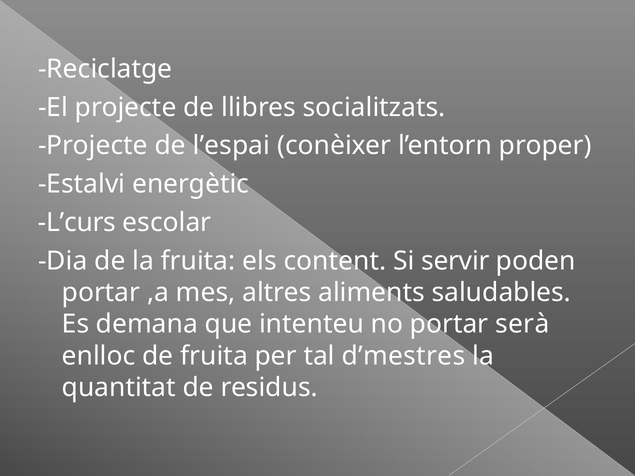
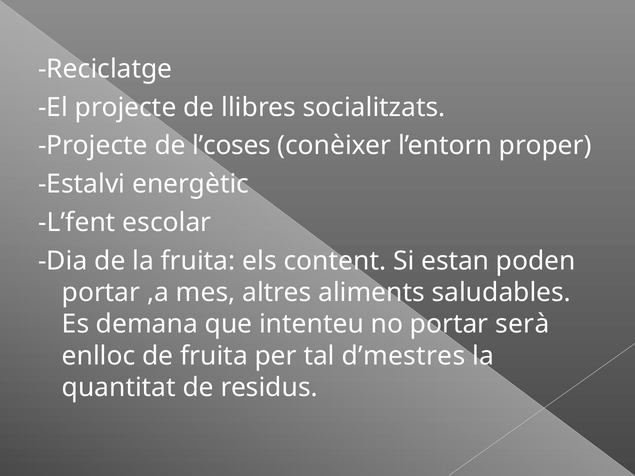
l’espai: l’espai -> l’coses
L’curs: L’curs -> L’fent
servir: servir -> estan
